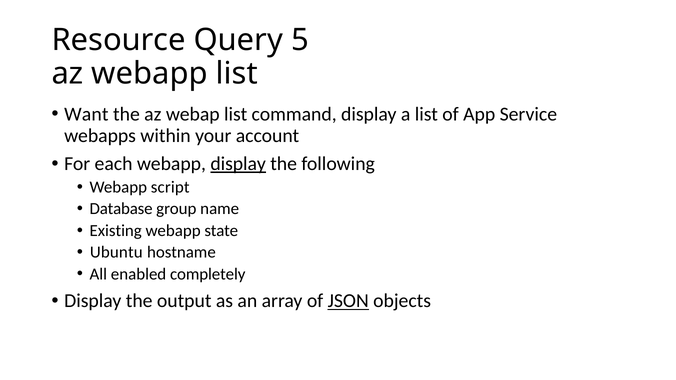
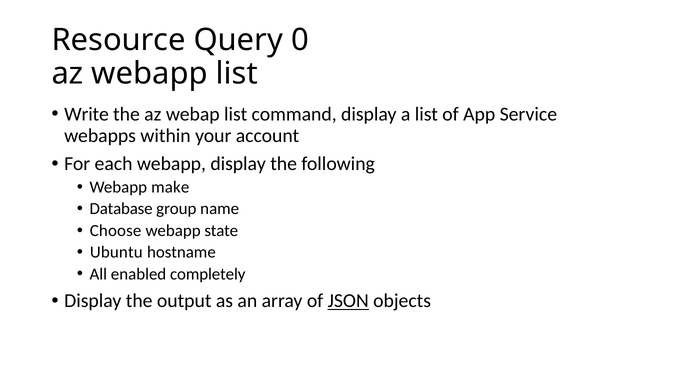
5: 5 -> 0
Want: Want -> Write
display at (238, 164) underline: present -> none
script: script -> make
Existing: Existing -> Choose
